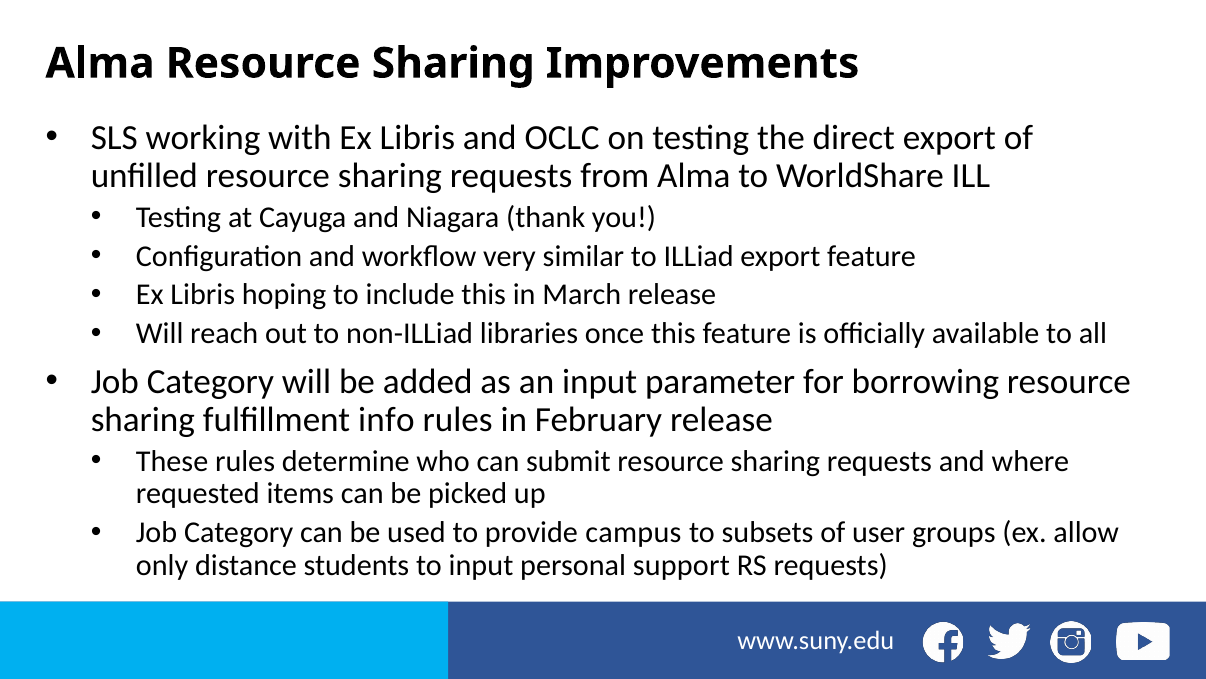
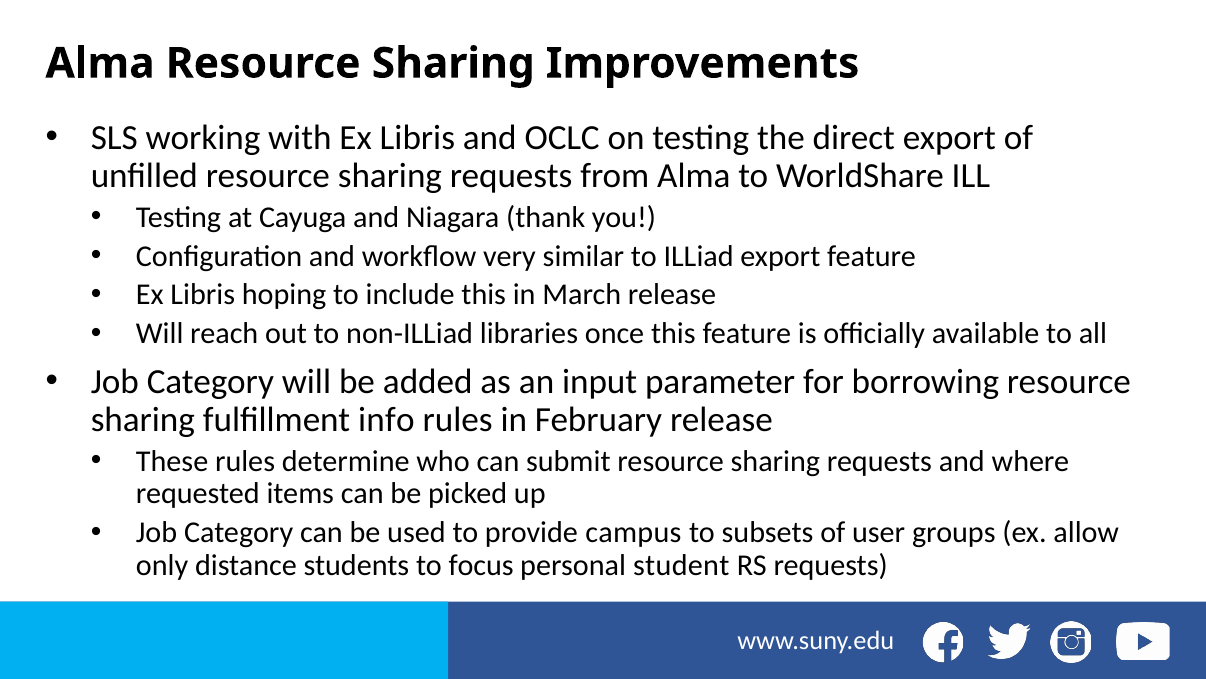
to input: input -> focus
support: support -> student
